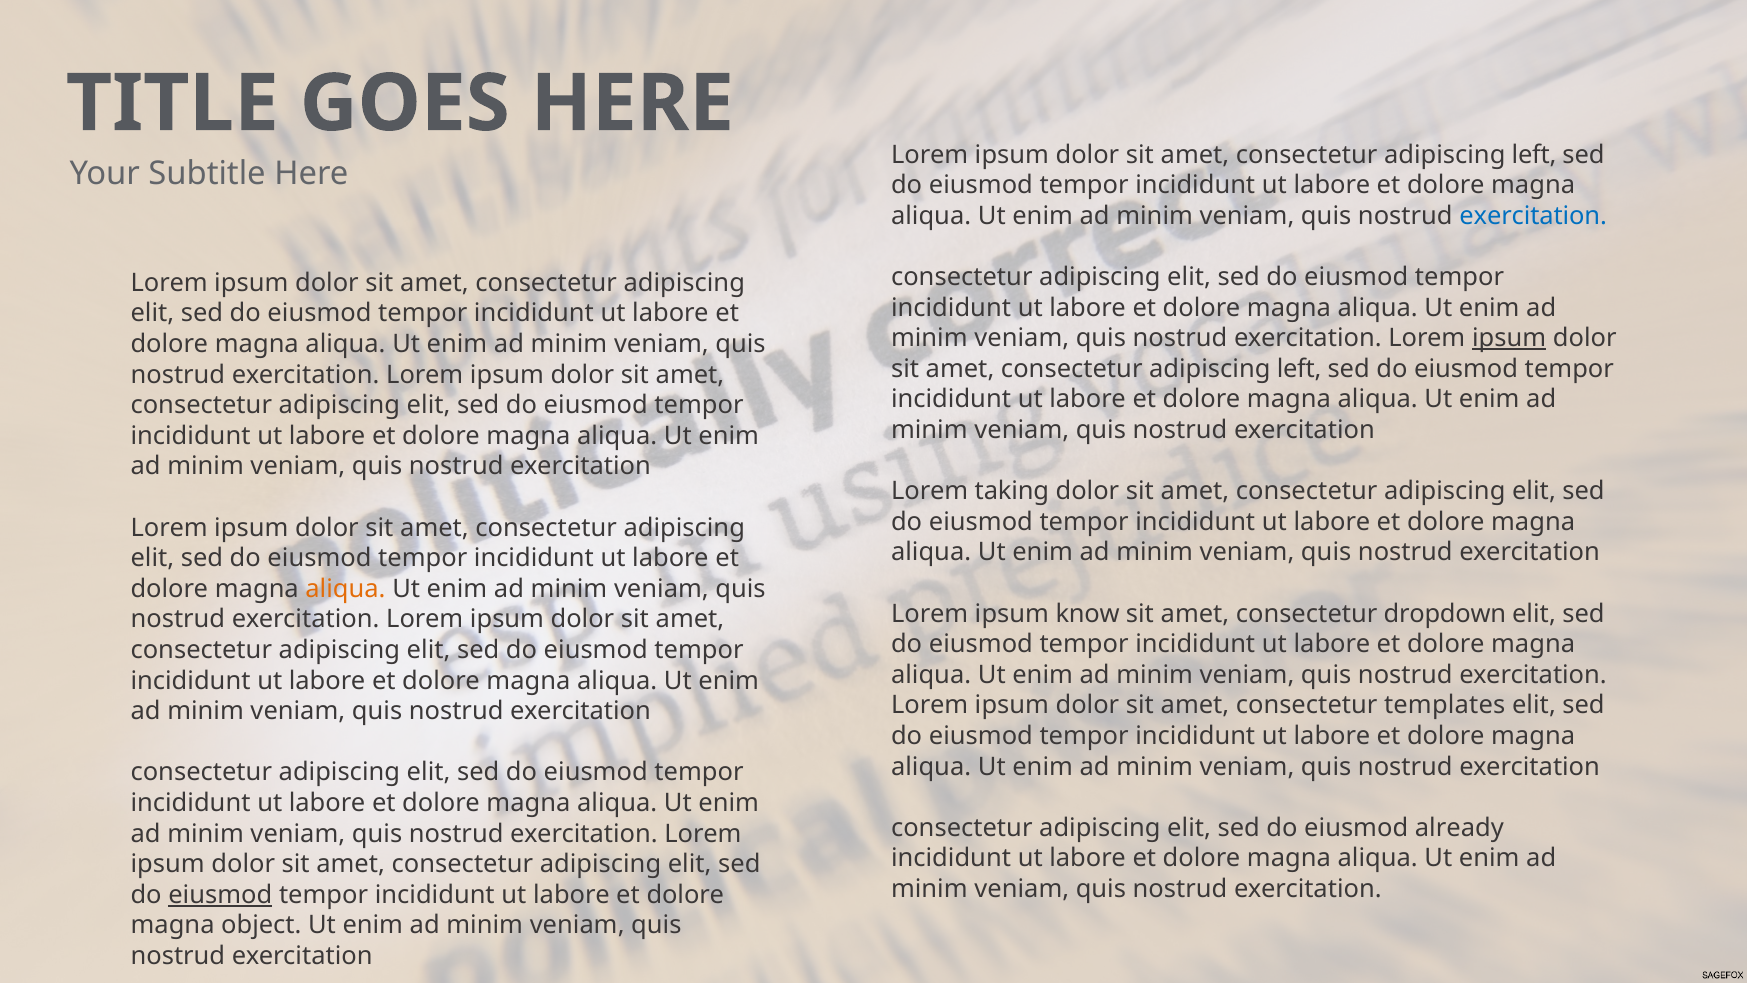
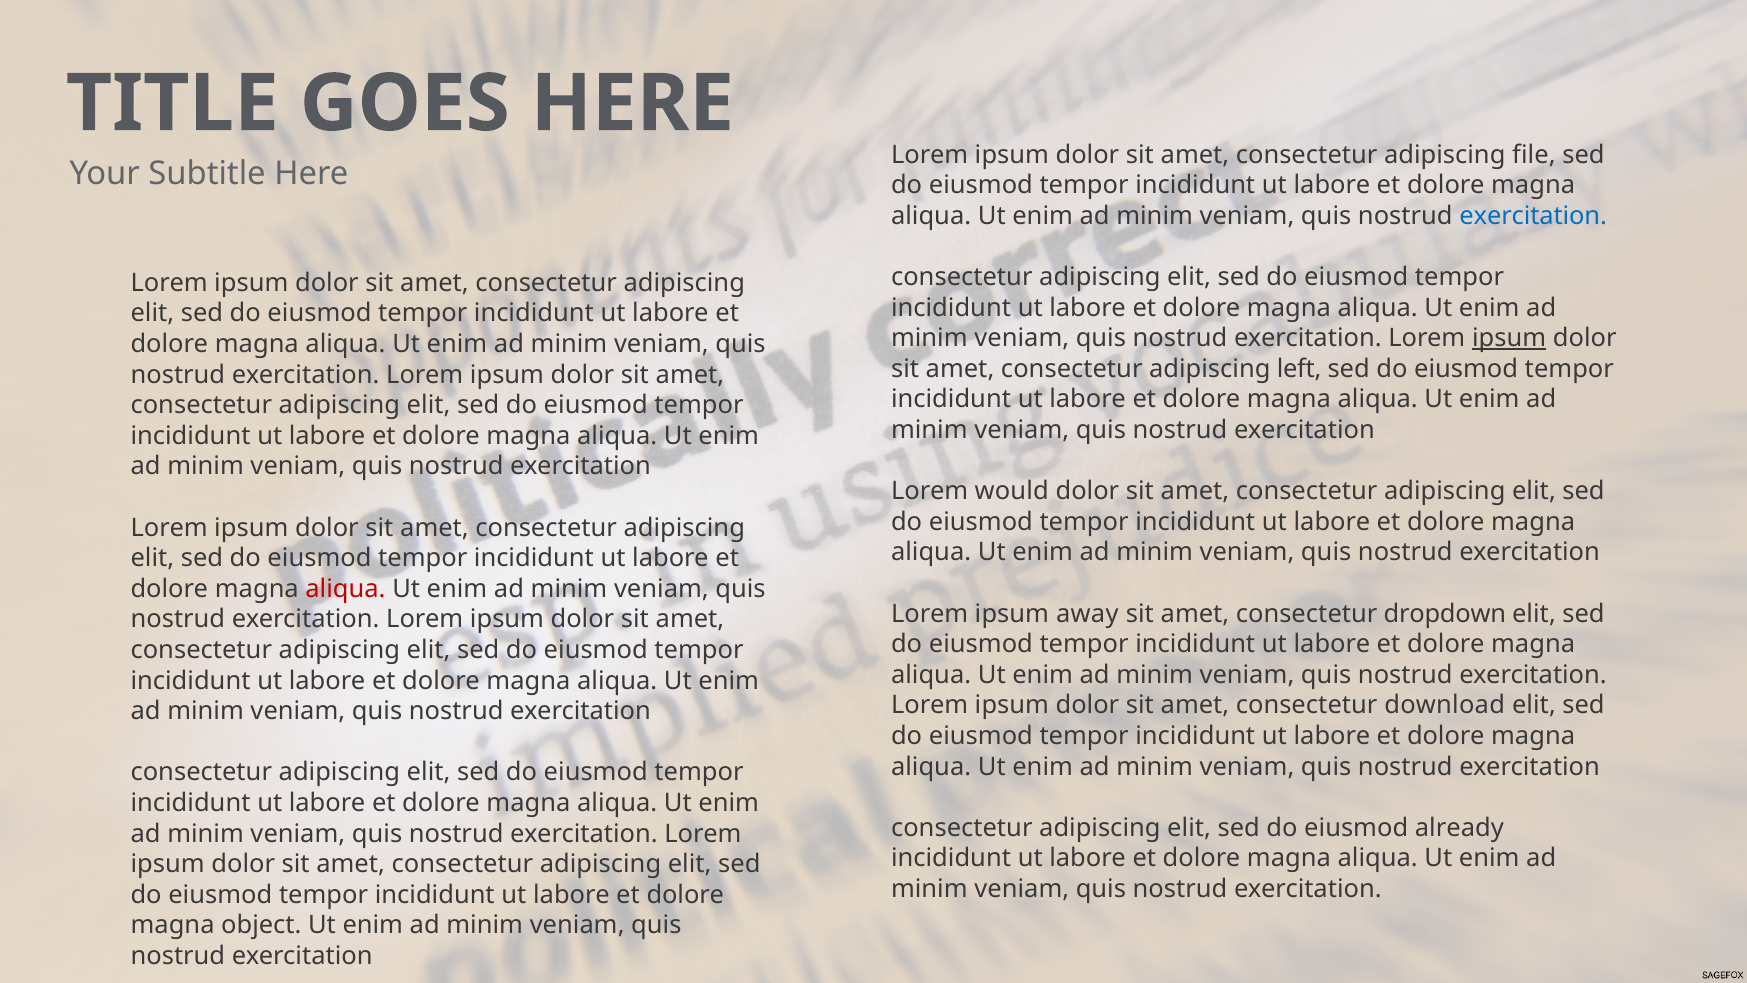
left at (1534, 155): left -> file
taking: taking -> would
aliqua at (345, 589) colour: orange -> red
know: know -> away
templates: templates -> download
eiusmod at (220, 895) underline: present -> none
